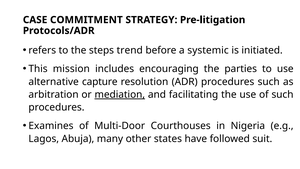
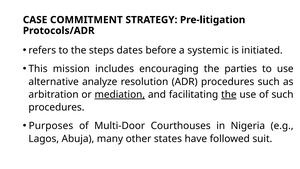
trend: trend -> dates
capture: capture -> analyze
the at (229, 94) underline: none -> present
Examines: Examines -> Purposes
